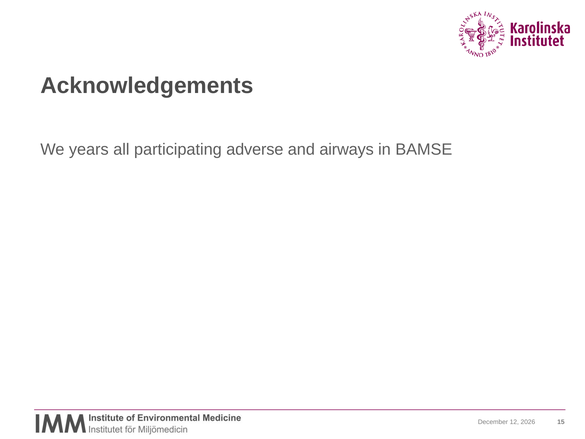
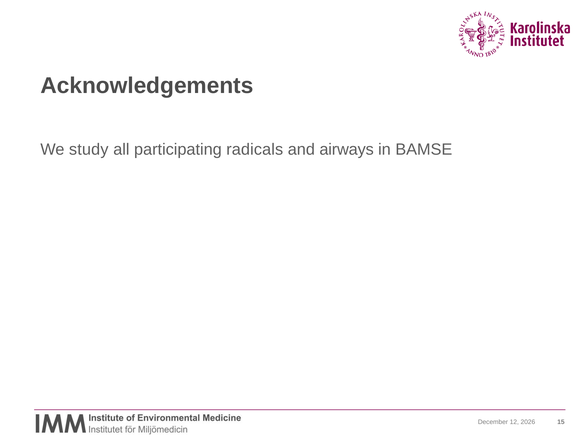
years: years -> study
adverse: adverse -> radicals
